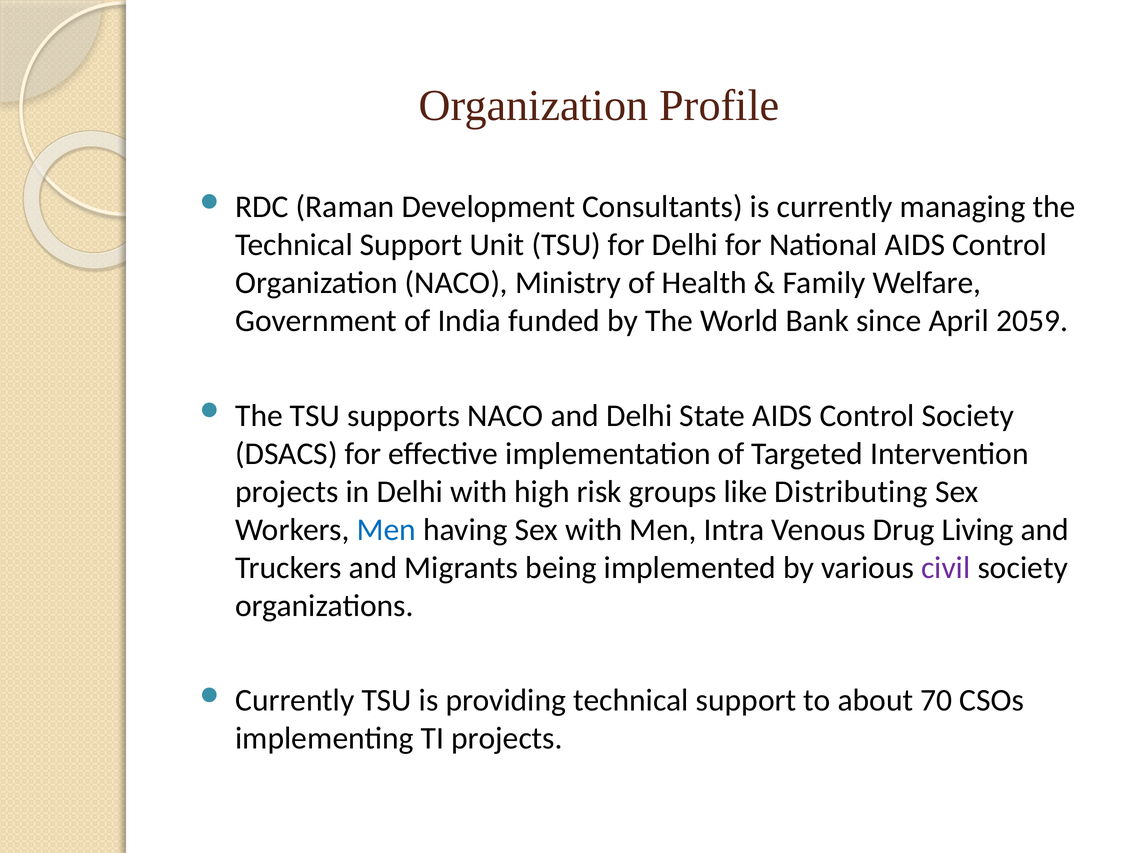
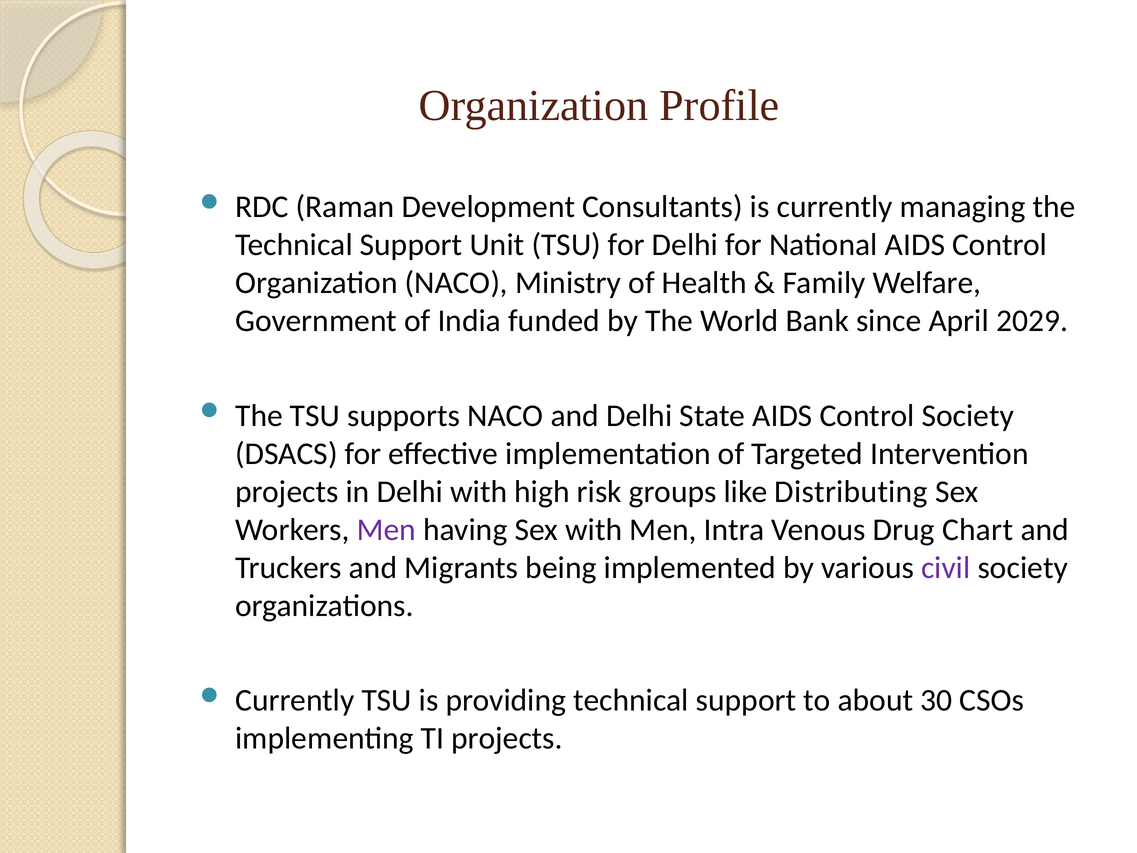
2059: 2059 -> 2029
Men at (386, 530) colour: blue -> purple
Living: Living -> Chart
70: 70 -> 30
